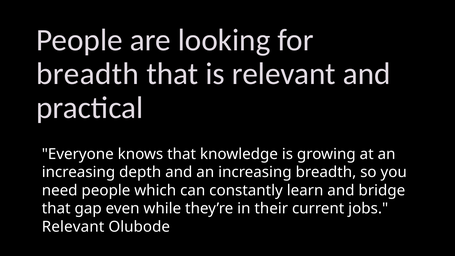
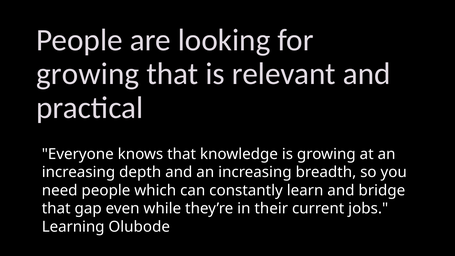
breadth at (88, 74): breadth -> growing
Relevant at (73, 227): Relevant -> Learning
